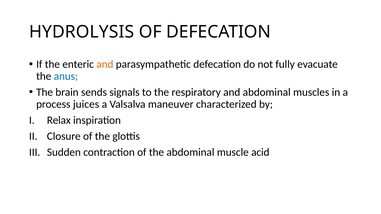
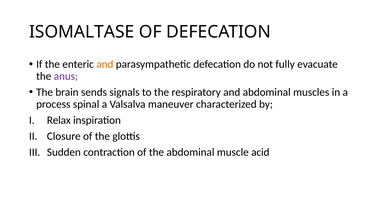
HYDROLYSIS: HYDROLYSIS -> ISOMALTASE
anus colour: blue -> purple
juices: juices -> spinal
